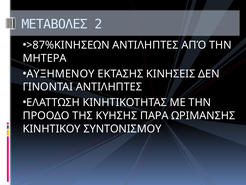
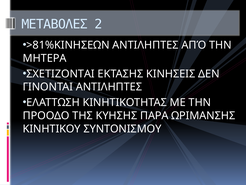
>87%ΚΙΝΗΣΕΩΝ: >87%ΚΙΝΗΣΕΩΝ -> >81%ΚΙΝΗΣΕΩΝ
ΑΥΞΗΜΕΝΟΥ: ΑΥΞΗΜΕΝΟΥ -> ΣΧΕΤΙΖΟΝΤΑΙ
